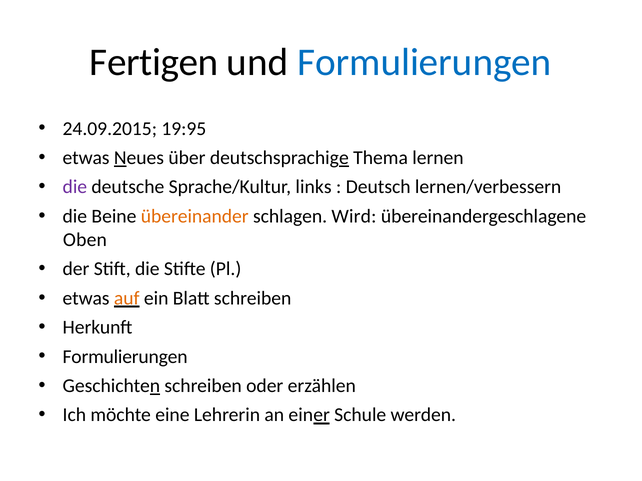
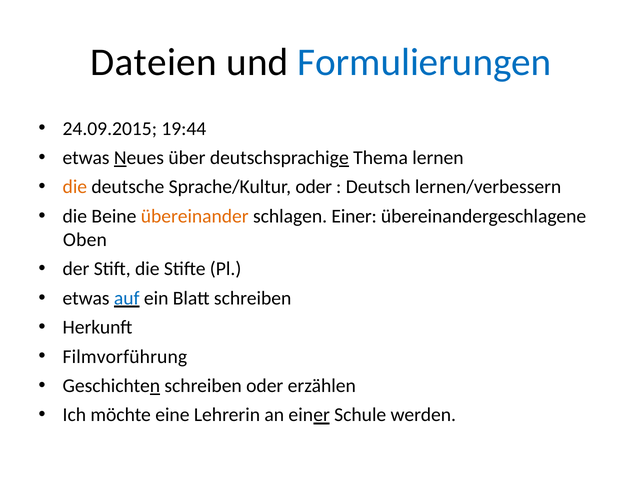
Fertigen: Fertigen -> Dateien
19:95: 19:95 -> 19:44
die at (75, 187) colour: purple -> orange
Sprache/Kultur links: links -> oder
schlagen Wird: Wird -> Einer
auf colour: orange -> blue
Formulierungen at (125, 357): Formulierungen -> Filmvorführung
